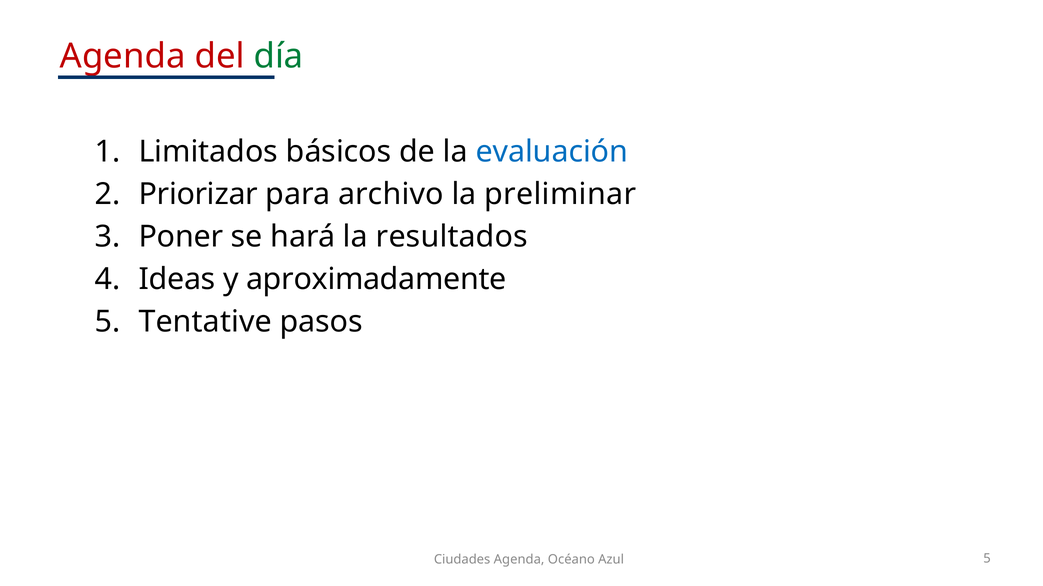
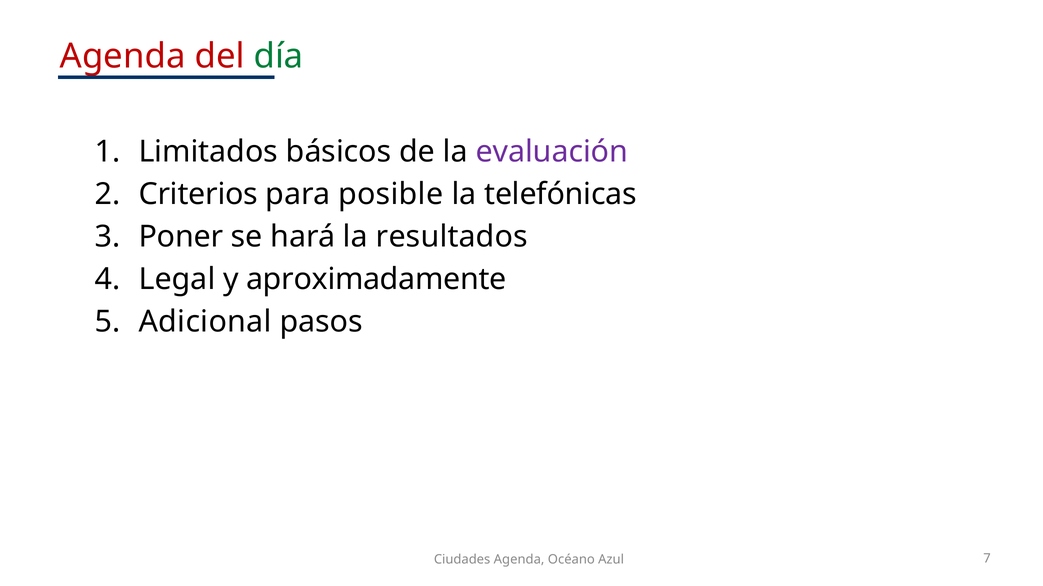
evaluación colour: blue -> purple
Priorizar: Priorizar -> Criterios
archivo: archivo -> posible
preliminar: preliminar -> telefónicas
Ideas: Ideas -> Legal
Tentative: Tentative -> Adicional
Azul 5: 5 -> 7
